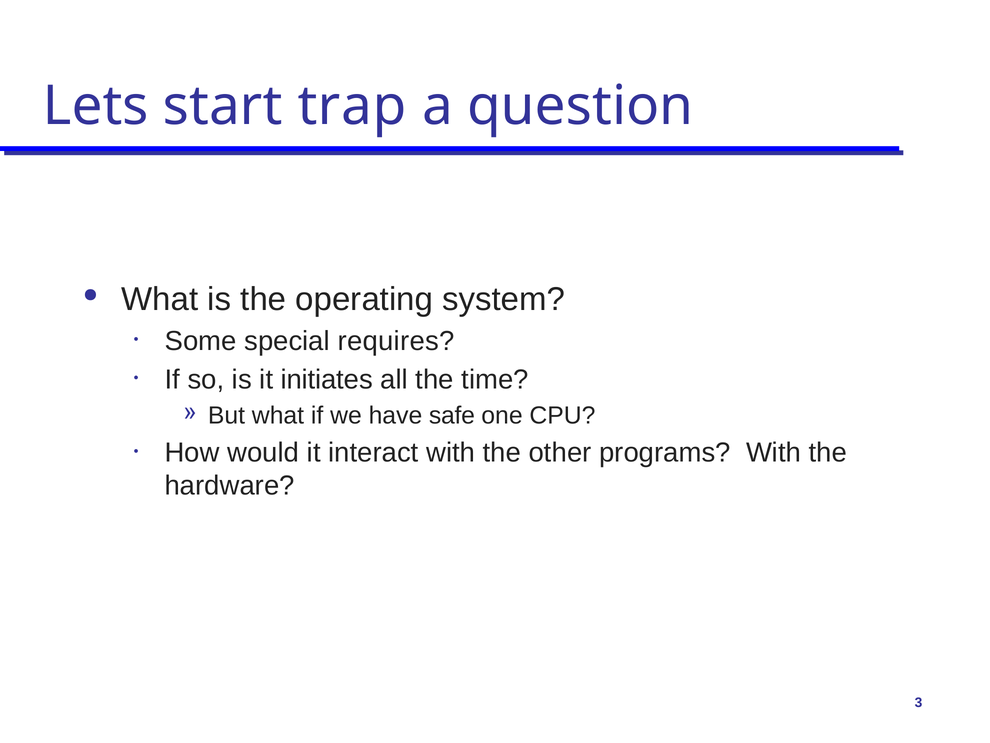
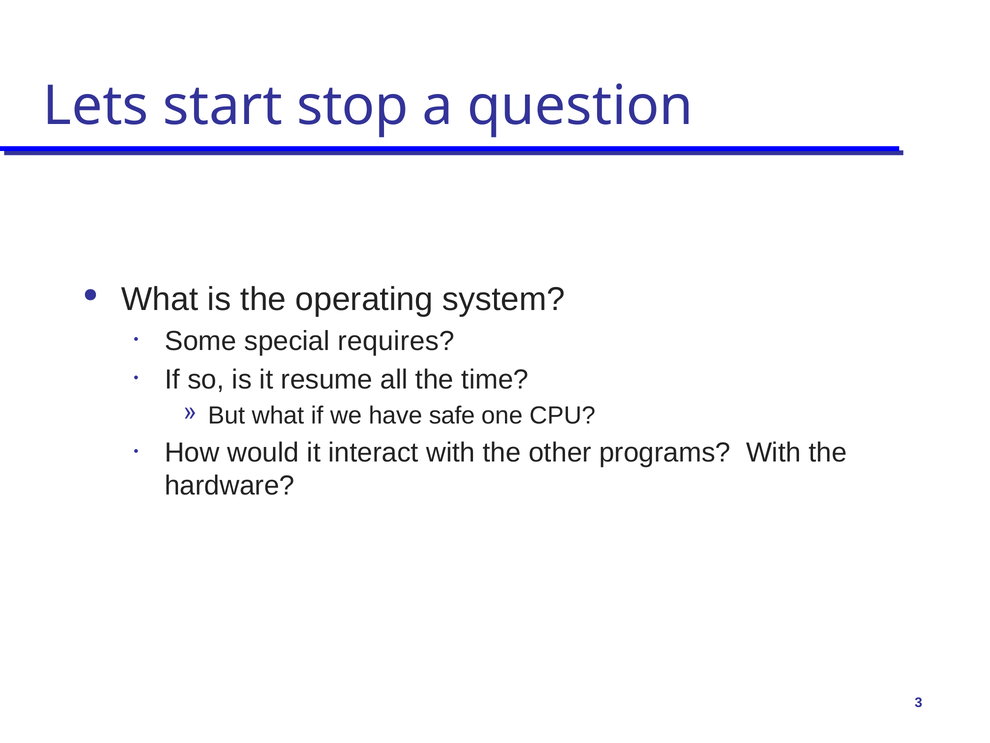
trap: trap -> stop
initiates: initiates -> resume
